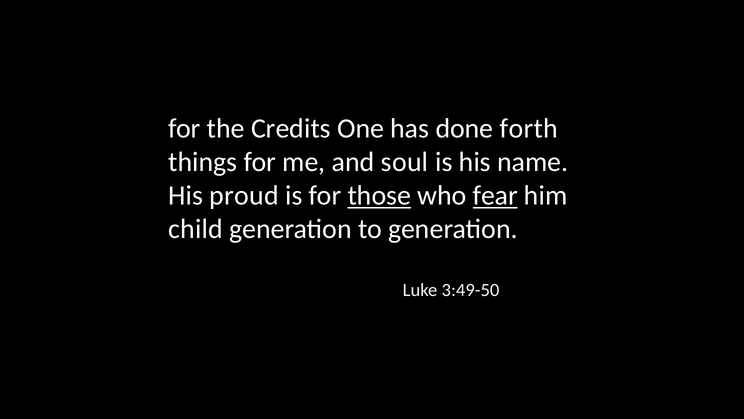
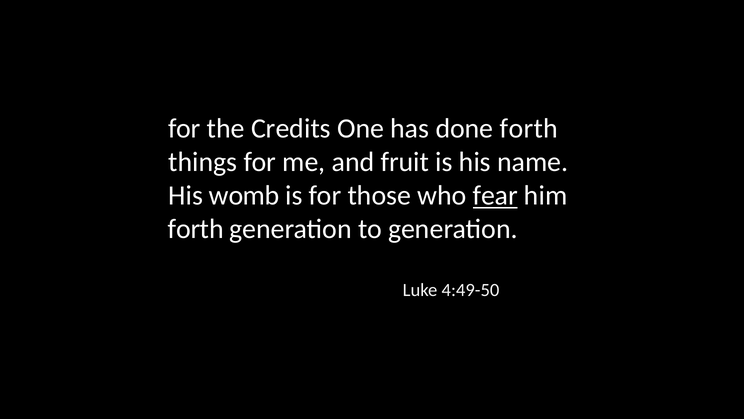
soul: soul -> fruit
proud: proud -> womb
those underline: present -> none
child at (196, 229): child -> forth
3:49-50: 3:49-50 -> 4:49-50
